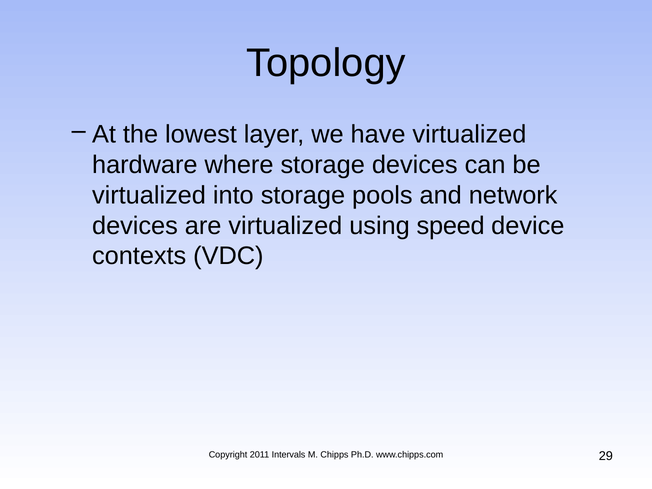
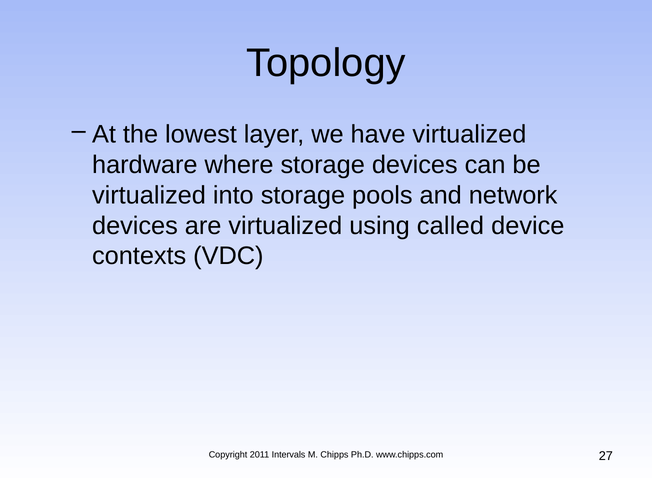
speed: speed -> called
29: 29 -> 27
